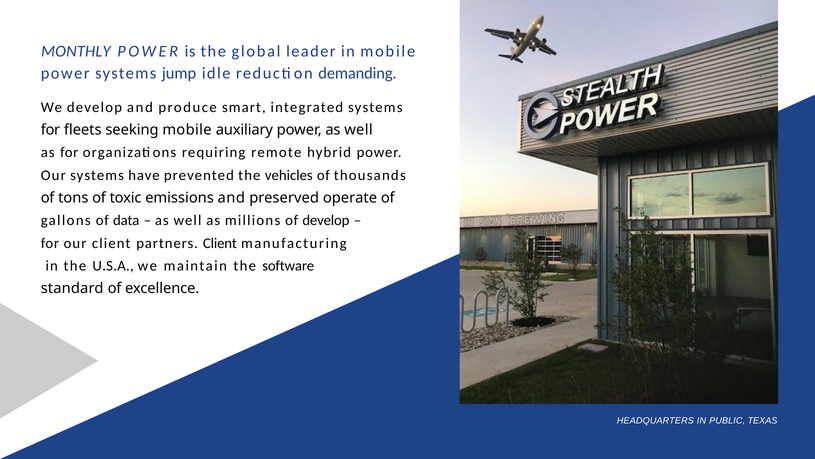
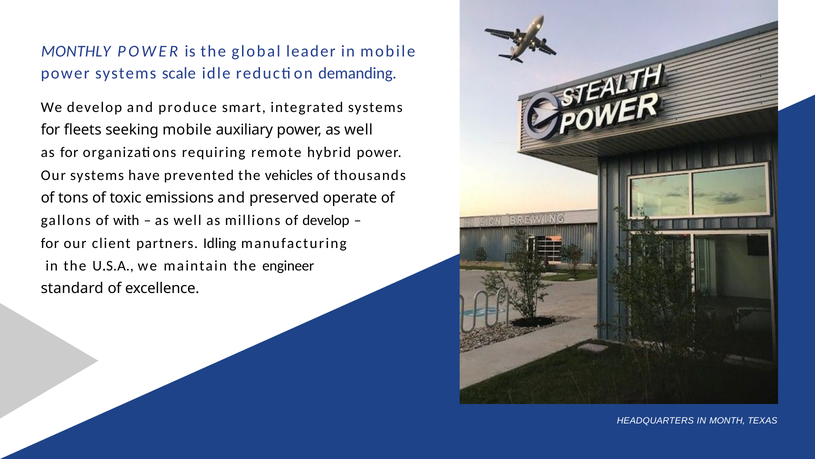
jump: jump -> scale
data: data -> with
partners Client: Client -> Idling
software: software -> engineer
PUBLIC: PUBLIC -> MONTH
